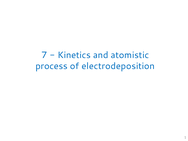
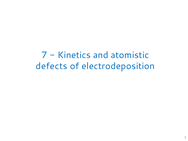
process: process -> defects
